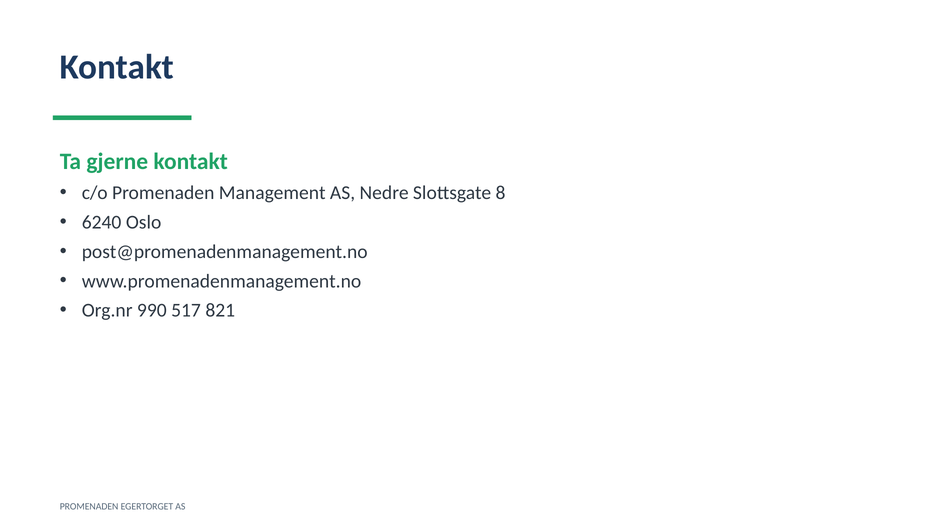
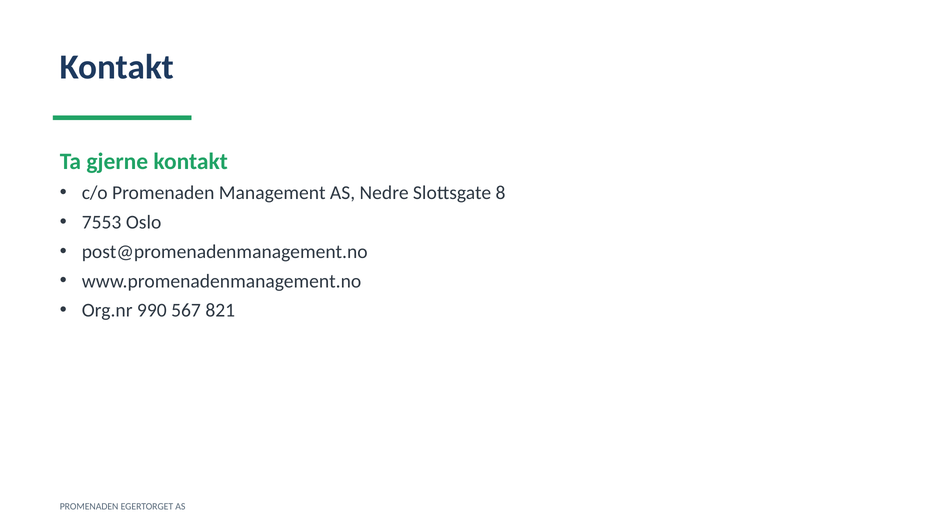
6240: 6240 -> 7553
517: 517 -> 567
